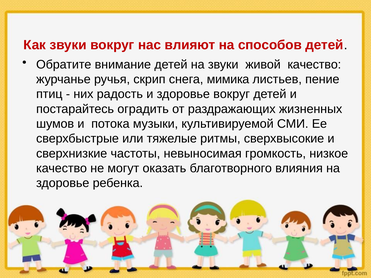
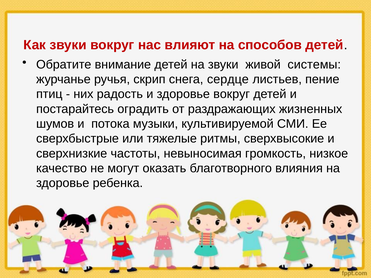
живой качество: качество -> системы
мимика: мимика -> сердце
